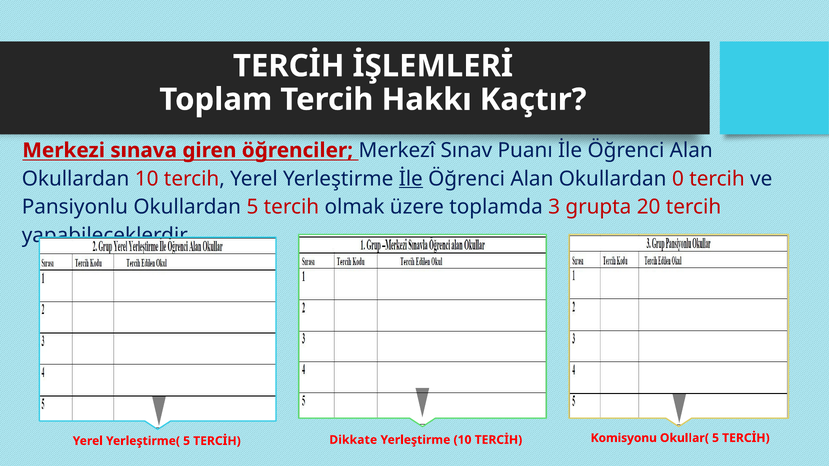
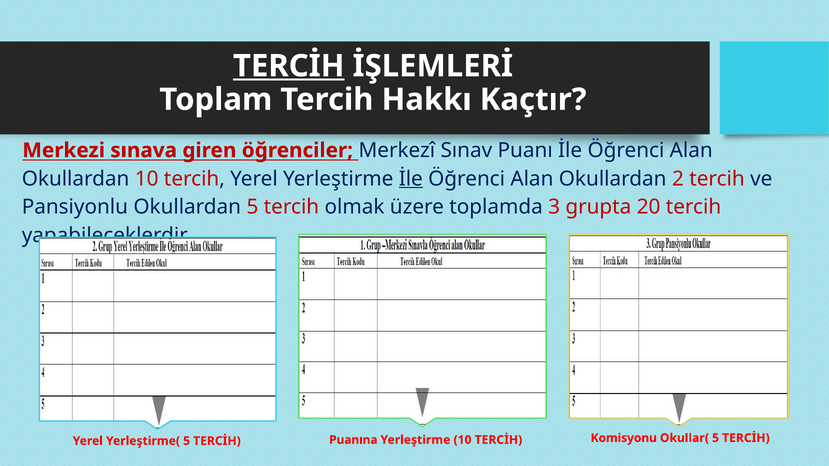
TERCİH at (289, 66) underline: none -> present
0: 0 -> 2
Dikkate: Dikkate -> Puanına
